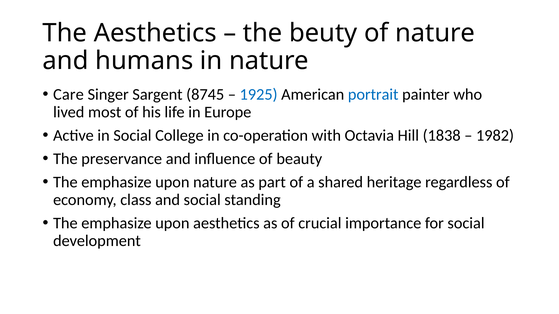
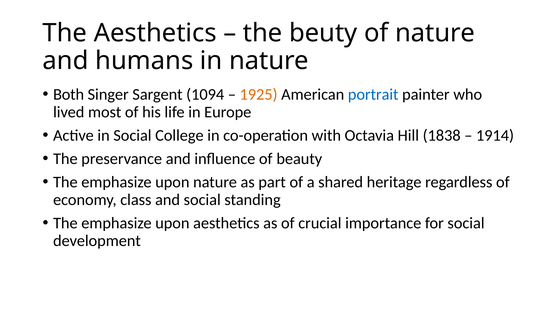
Care: Care -> Both
8745: 8745 -> 1094
1925 colour: blue -> orange
1982: 1982 -> 1914
